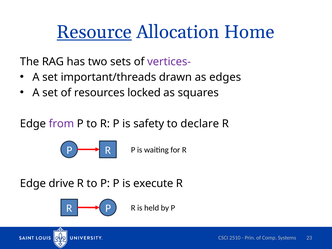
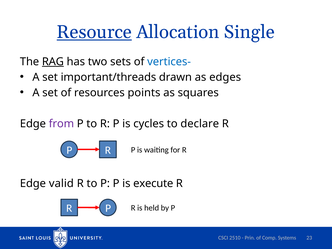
Home: Home -> Single
RAG underline: none -> present
vertices- colour: purple -> blue
locked: locked -> points
safety: safety -> cycles
drive: drive -> valid
